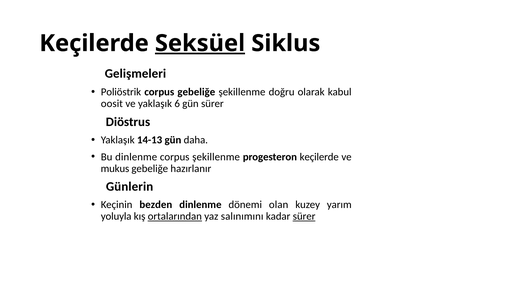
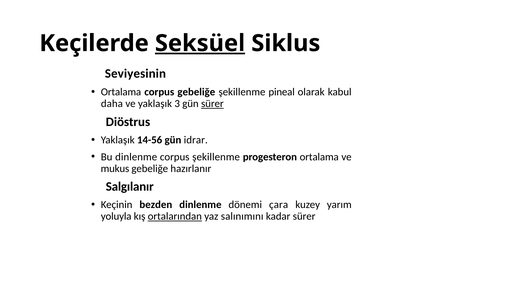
Gelişmeleri: Gelişmeleri -> Seviyesinin
Poliöstrik at (121, 92): Poliöstrik -> Ortalama
doğru: doğru -> pineal
oosit: oosit -> daha
6: 6 -> 3
sürer at (212, 104) underline: none -> present
14-13: 14-13 -> 14-56
daha: daha -> idrar
progesteron keçilerde: keçilerde -> ortalama
Günlerin: Günlerin -> Salgılanır
olan: olan -> çara
sürer at (304, 217) underline: present -> none
